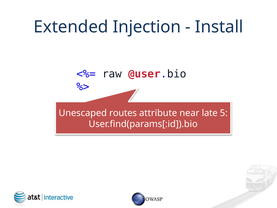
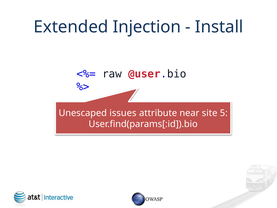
routes: routes -> issues
late: late -> site
